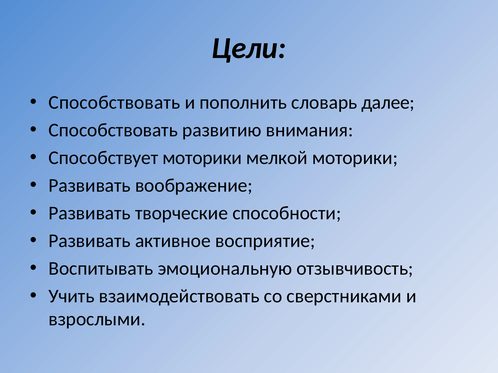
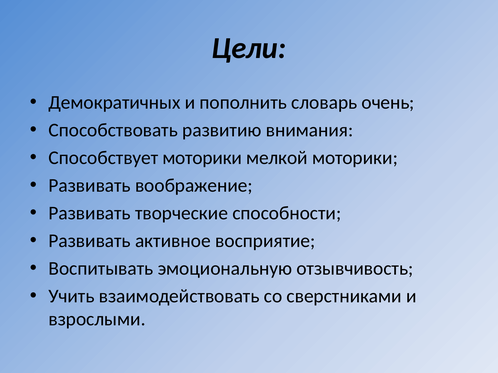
Способствовать at (114, 103): Способствовать -> Демократичных
далее: далее -> очень
